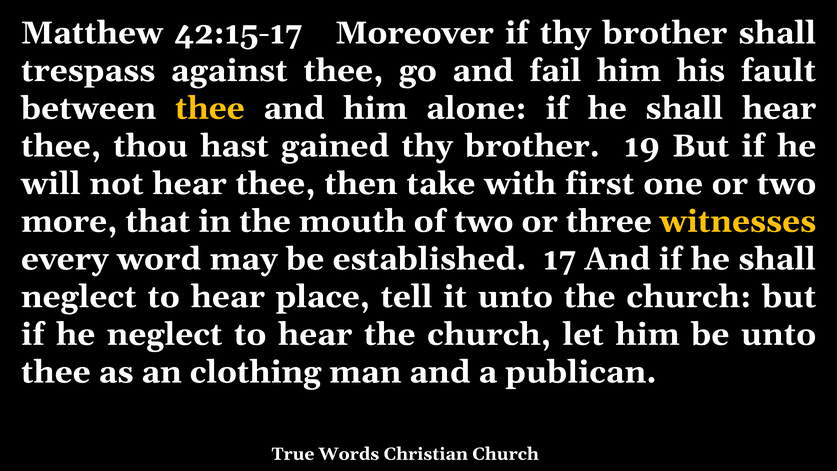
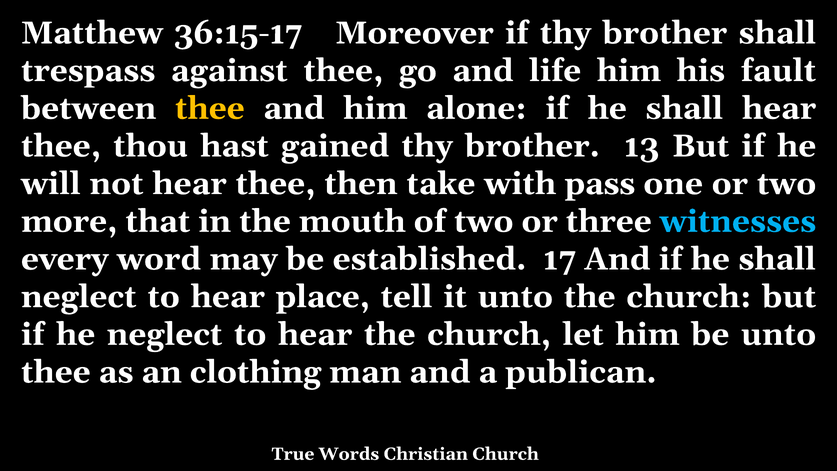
42:15-17: 42:15-17 -> 36:15-17
fail: fail -> life
19: 19 -> 13
first: first -> pass
witnesses colour: yellow -> light blue
